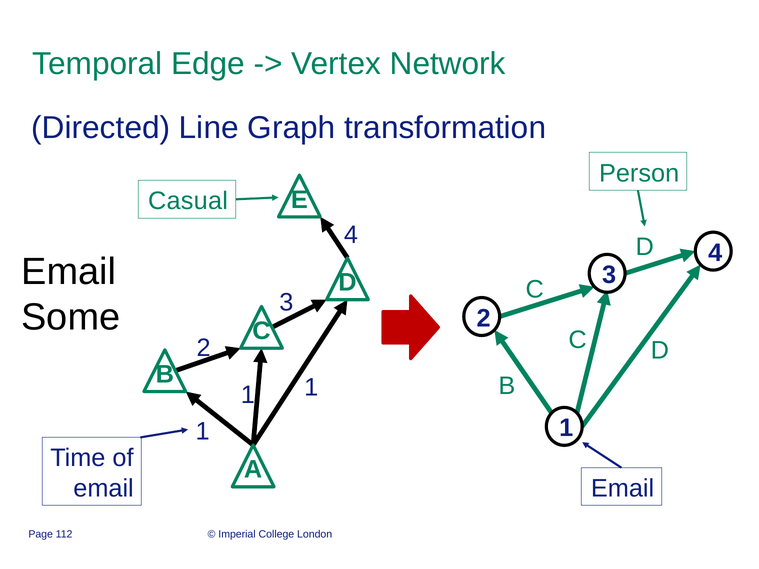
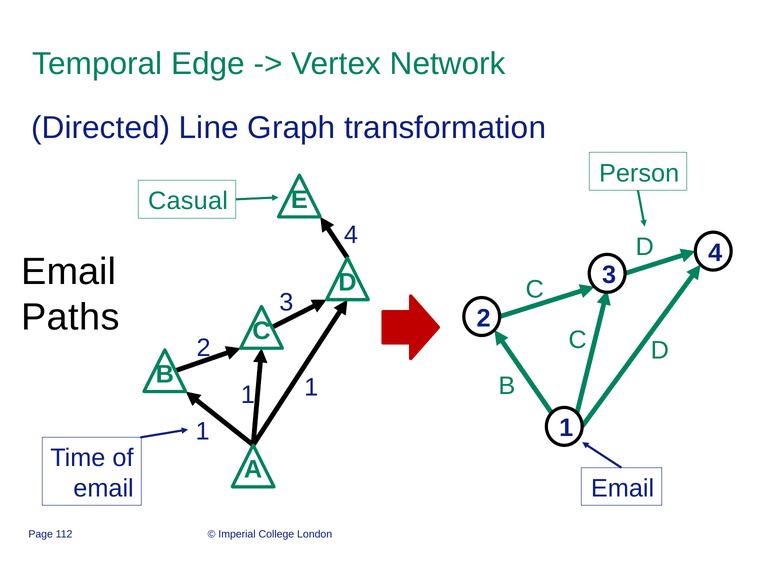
Some: Some -> Paths
